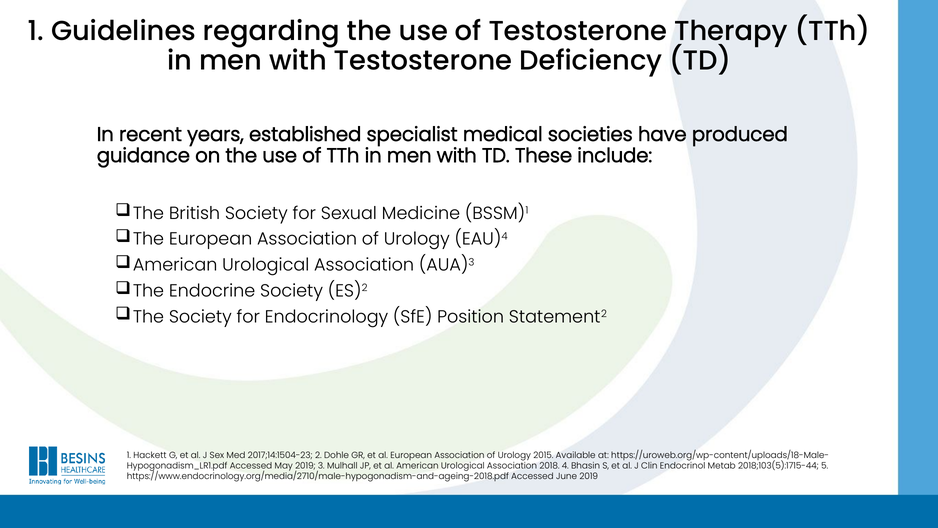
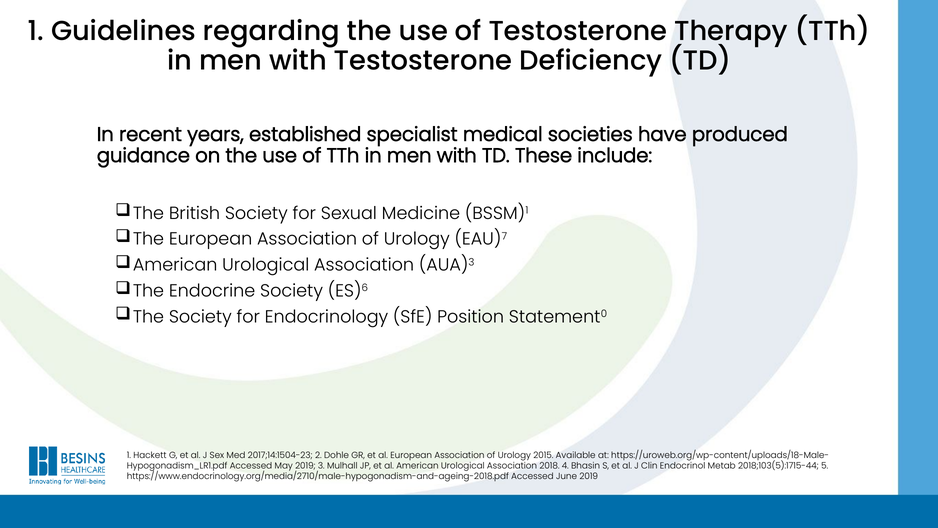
4 at (505, 236): 4 -> 7
2 at (365, 288): 2 -> 6
2 at (604, 314): 2 -> 0
